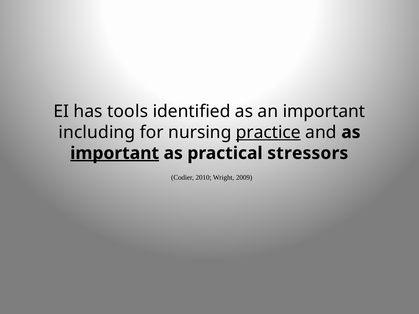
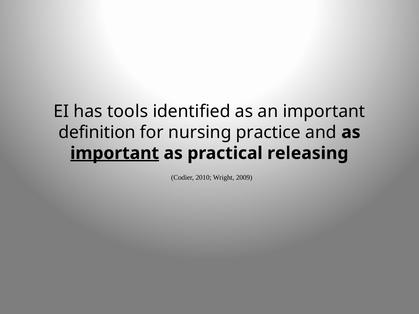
including: including -> definition
practice underline: present -> none
stressors: stressors -> releasing
